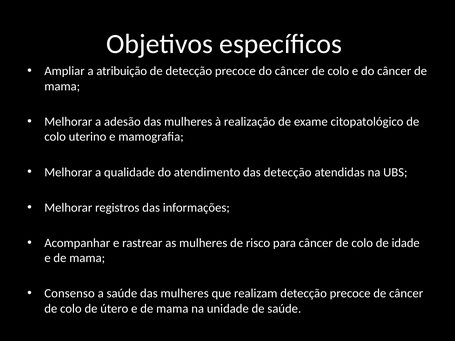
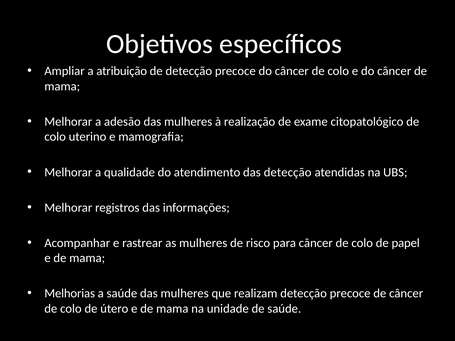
idade: idade -> papel
Consenso: Consenso -> Melhorias
